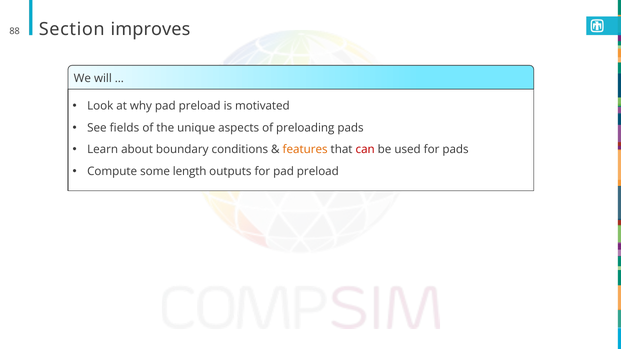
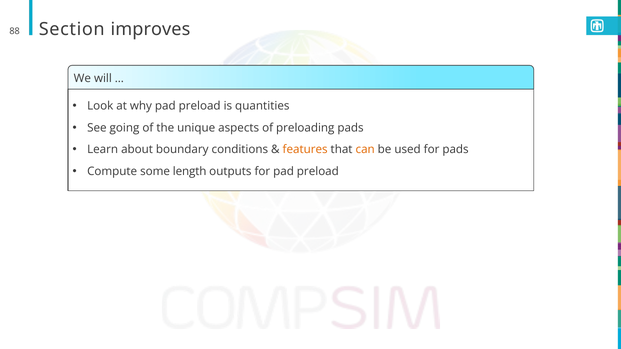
motivated: motivated -> quantities
fields: fields -> going
can colour: red -> orange
